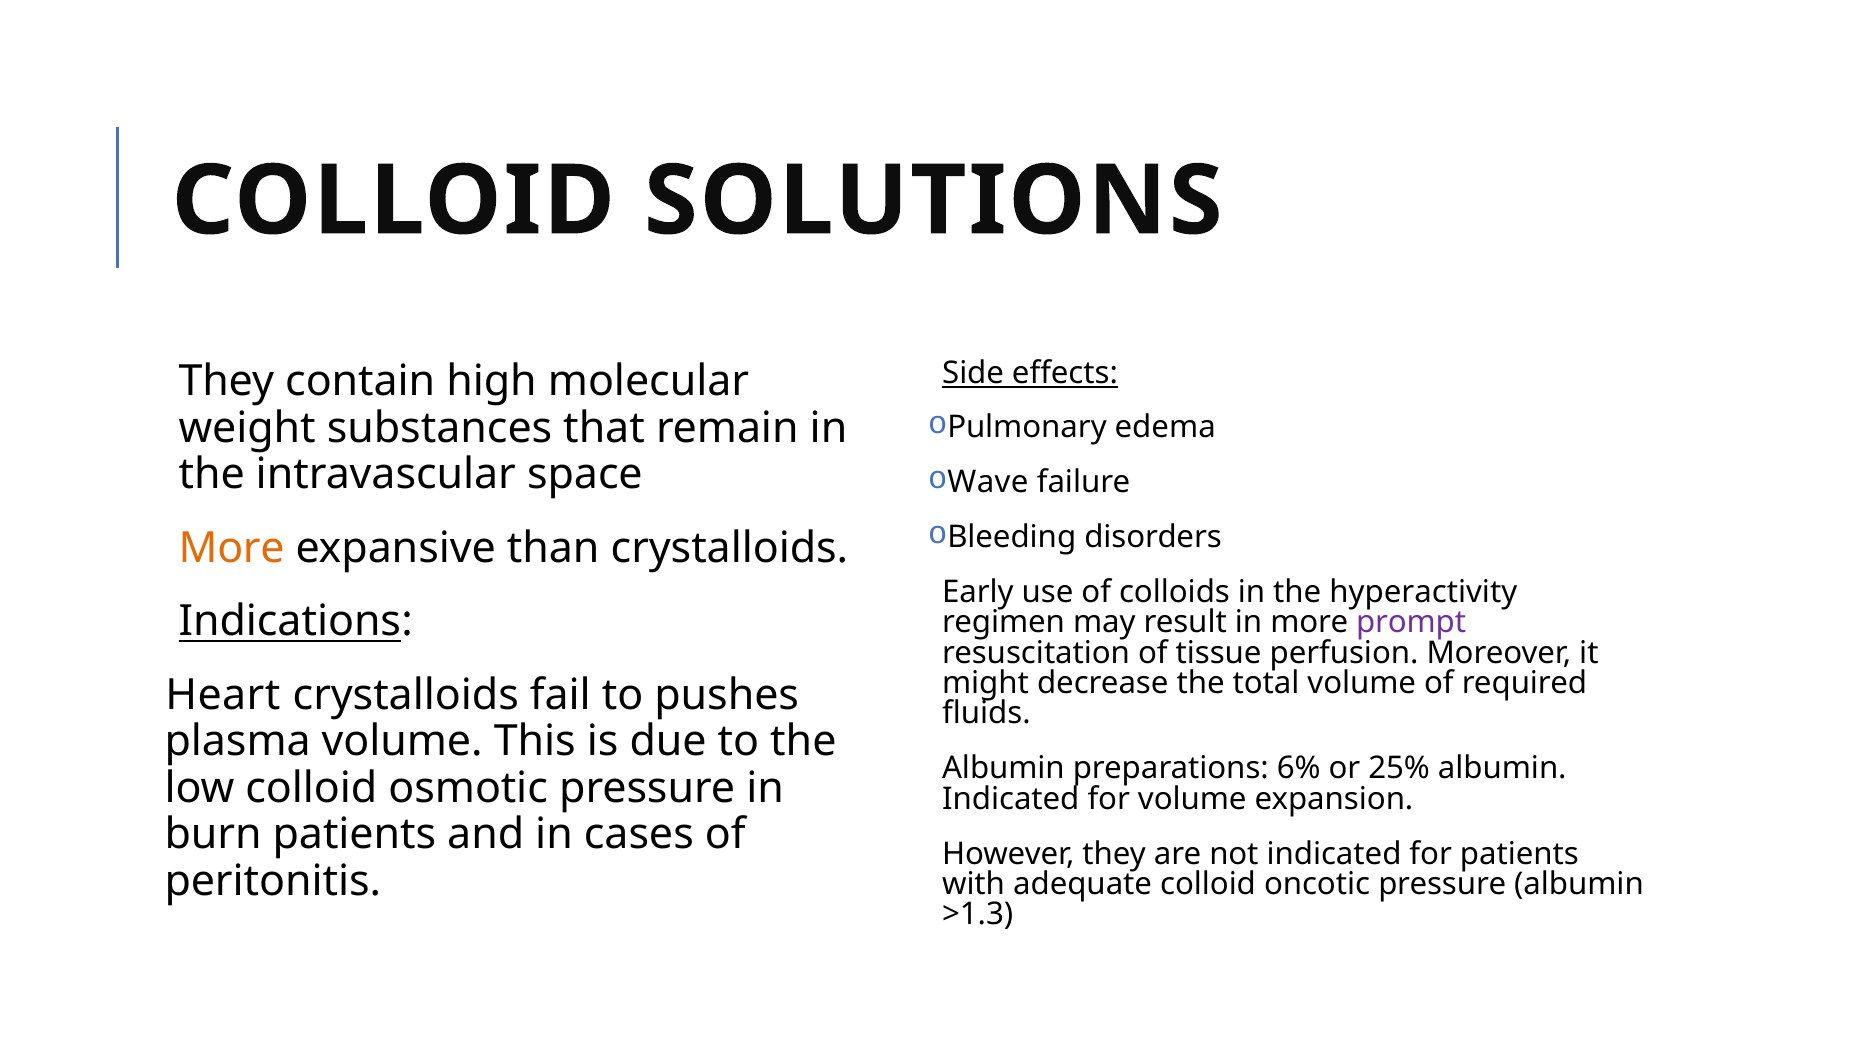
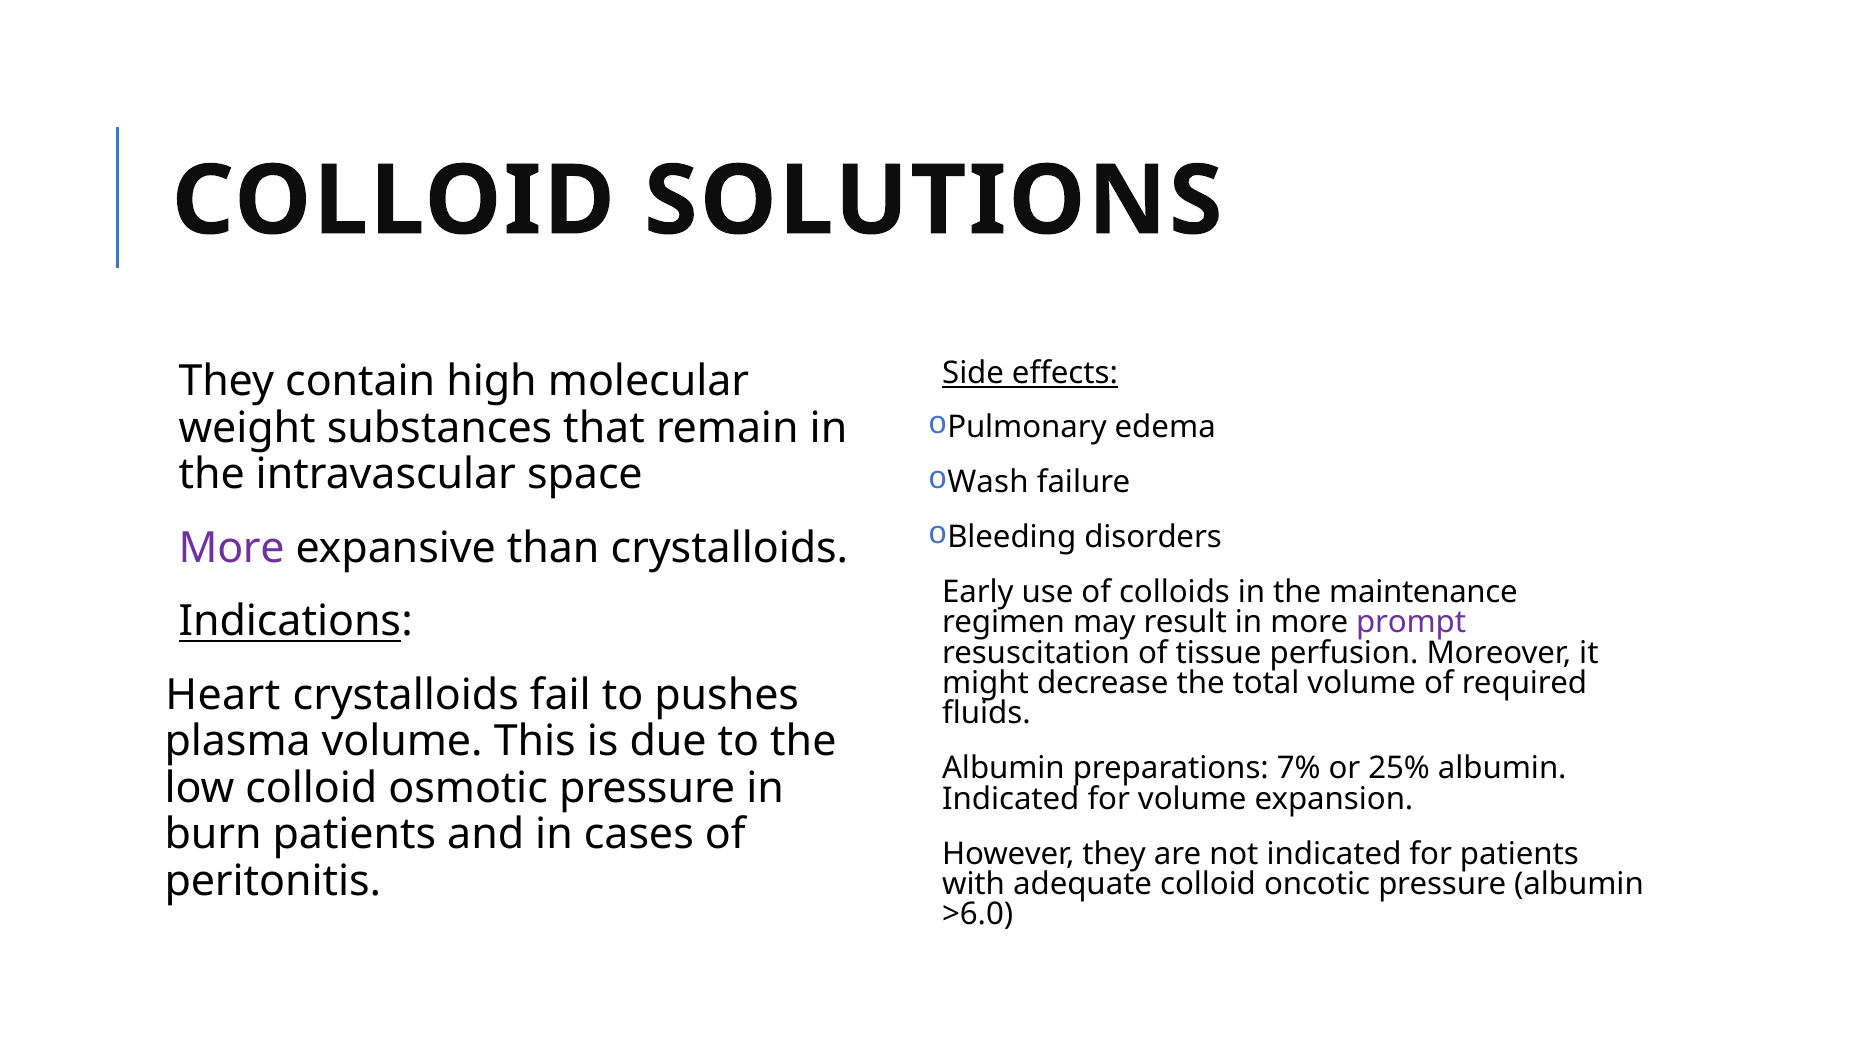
Wave: Wave -> Wash
More at (232, 548) colour: orange -> purple
hyperactivity: hyperactivity -> maintenance
6%: 6% -> 7%
>1.3: >1.3 -> >6.0
